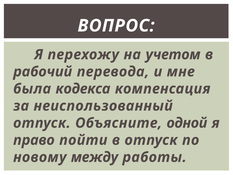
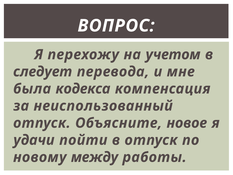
рабочий: рабочий -> следует
одной: одной -> новое
право: право -> удачи
